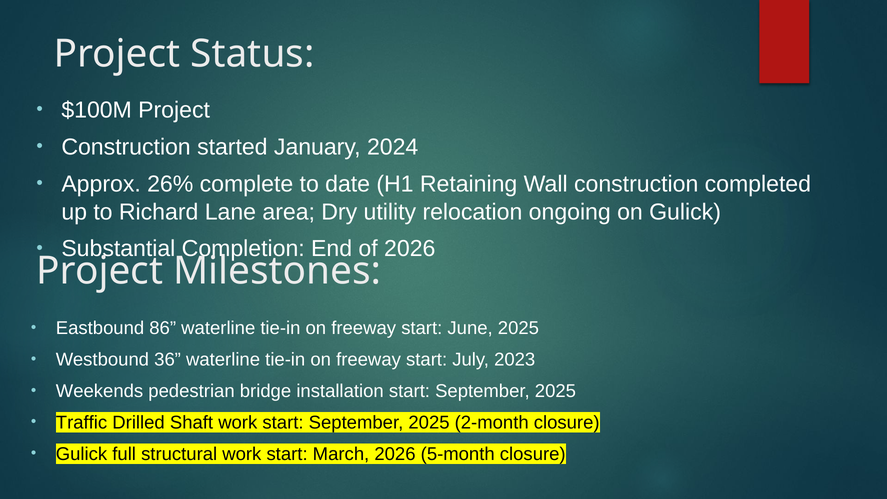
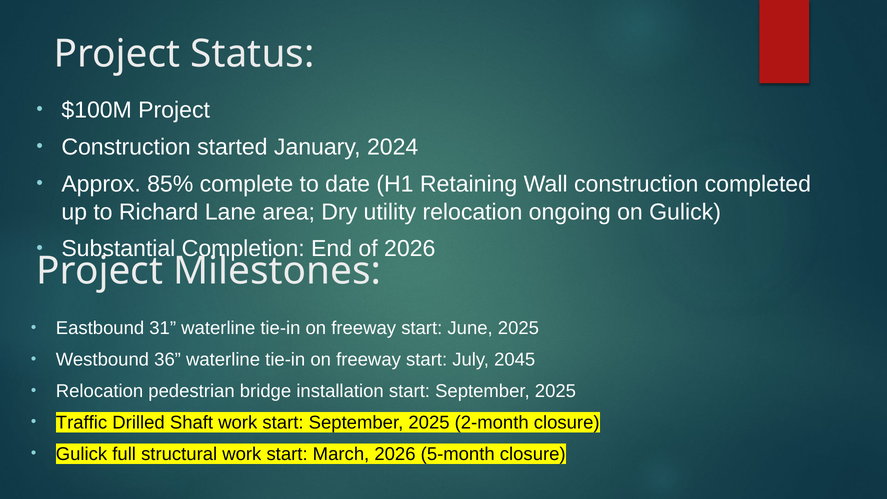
26%: 26% -> 85%
86: 86 -> 31
2023: 2023 -> 2045
Weekends at (100, 391): Weekends -> Relocation
